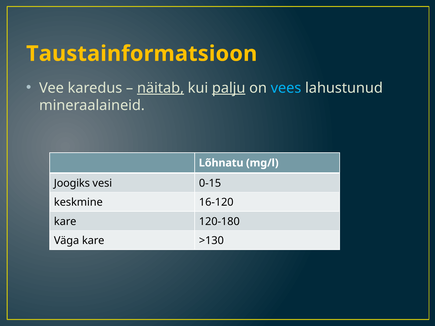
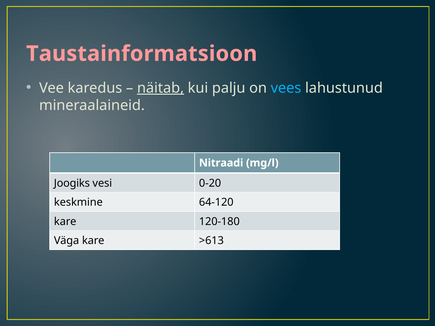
Taustainformatsioon colour: yellow -> pink
palju underline: present -> none
Lõhnatu: Lõhnatu -> Nitraadi
0-15: 0-15 -> 0-20
16-120: 16-120 -> 64-120
>130: >130 -> >613
